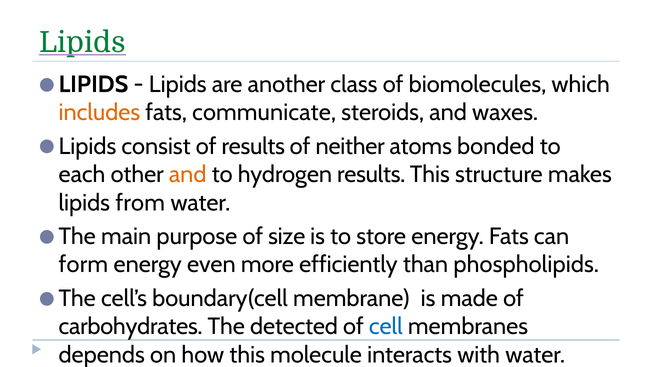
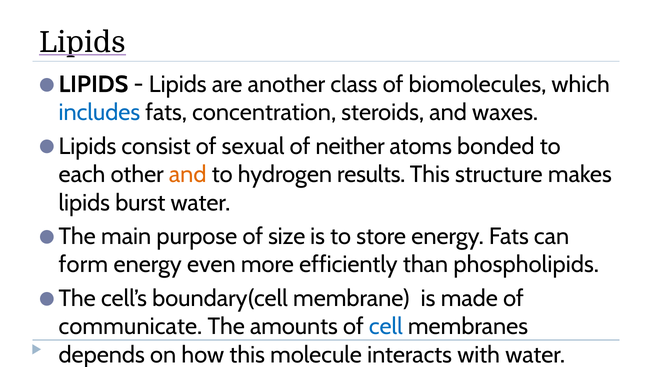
Lipids at (83, 42) colour: green -> black
includes colour: orange -> blue
communicate: communicate -> concentration
of results: results -> sexual
from: from -> burst
carbohydrates: carbohydrates -> communicate
detected: detected -> amounts
